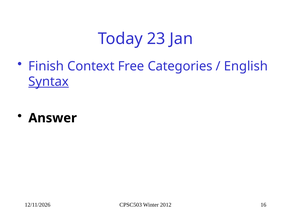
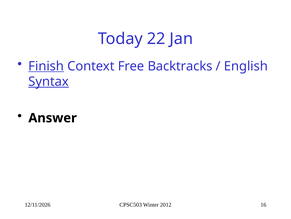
23: 23 -> 22
Finish underline: none -> present
Categories: Categories -> Backtracks
